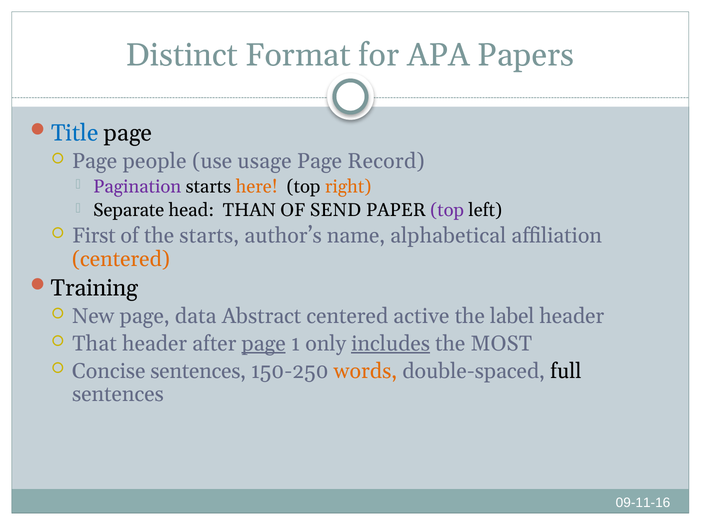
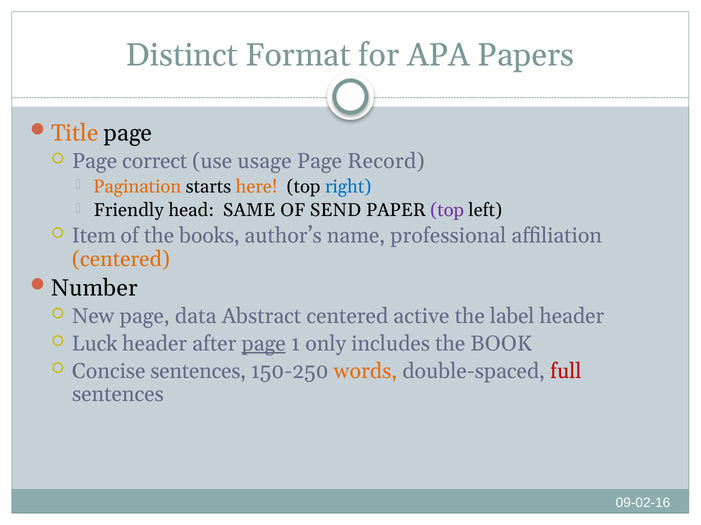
Title colour: blue -> orange
people: people -> correct
Pagination colour: purple -> orange
right colour: orange -> blue
Separate: Separate -> Friendly
THAN: THAN -> SAME
First: First -> Item
the starts: starts -> books
alphabetical: alphabetical -> professional
Training: Training -> Number
That: That -> Luck
includes underline: present -> none
MOST: MOST -> BOOK
full colour: black -> red
09-11-16: 09-11-16 -> 09-02-16
